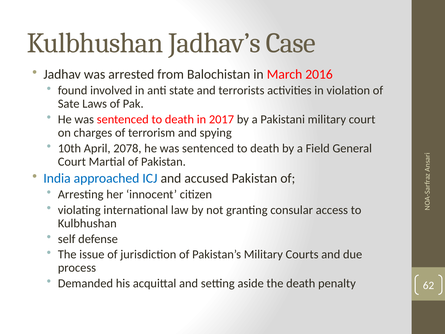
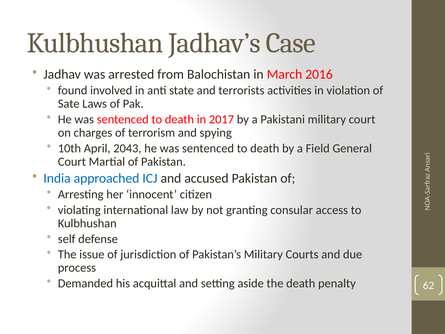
2078: 2078 -> 2043
